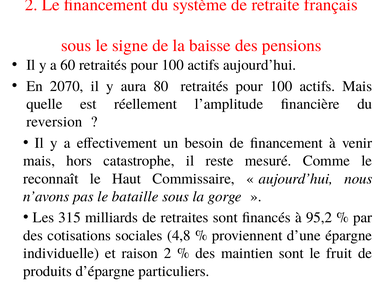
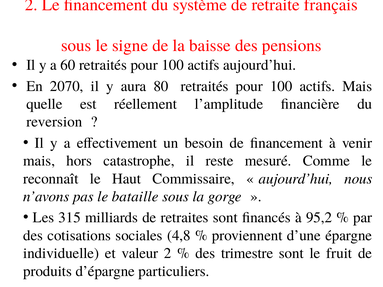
raison: raison -> valeur
maintien: maintien -> trimestre
